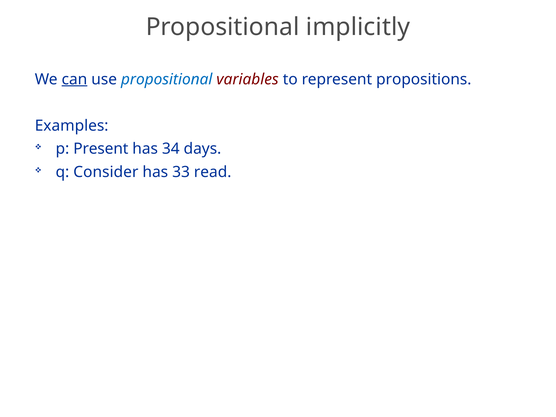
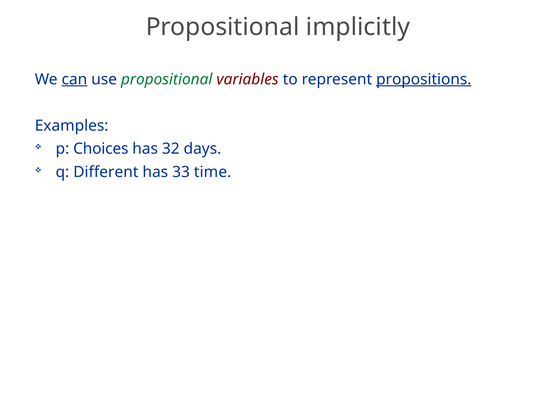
propositional at (167, 79) colour: blue -> green
propositions underline: none -> present
Present: Present -> Choices
34: 34 -> 32
Consider: Consider -> Different
read: read -> time
